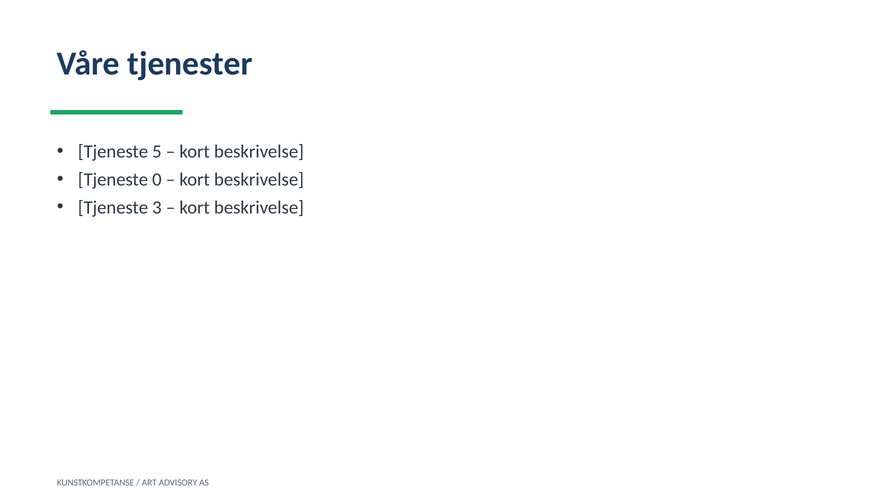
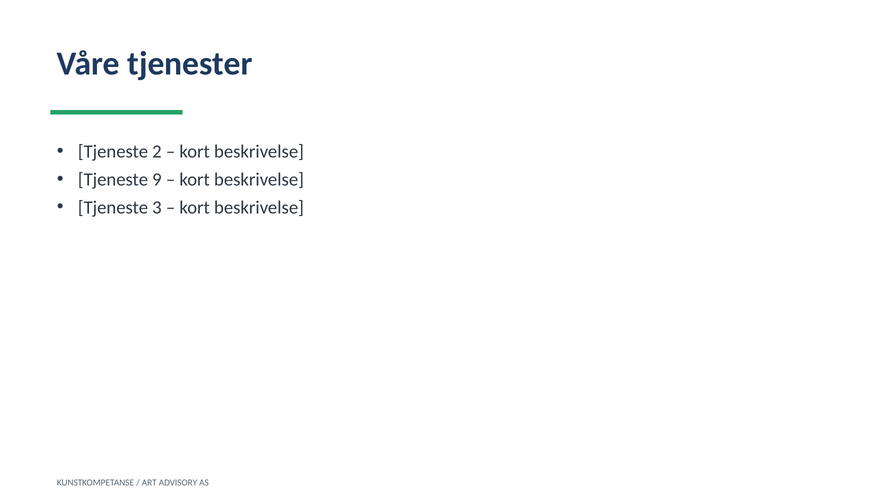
5: 5 -> 2
0: 0 -> 9
